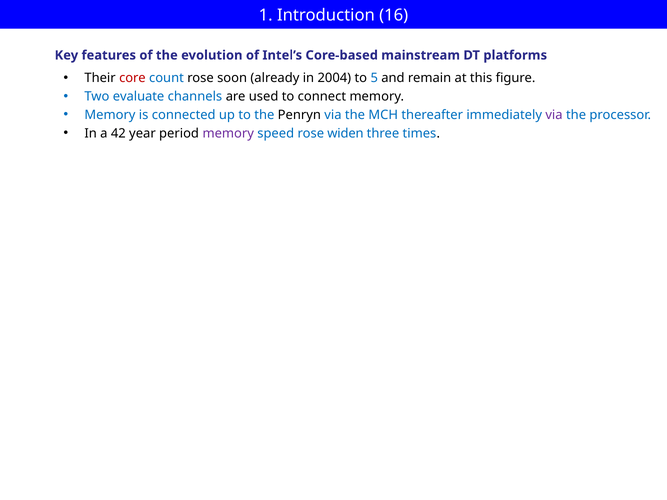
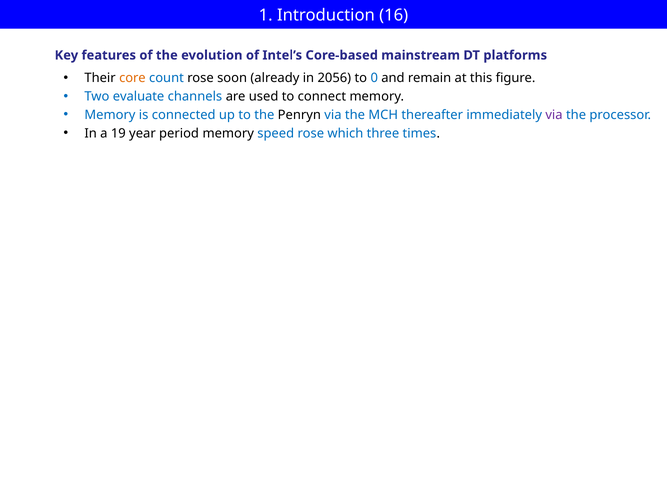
core colour: red -> orange
2004: 2004 -> 2056
5: 5 -> 0
42: 42 -> 19
memory at (228, 133) colour: purple -> black
widen: widen -> which
